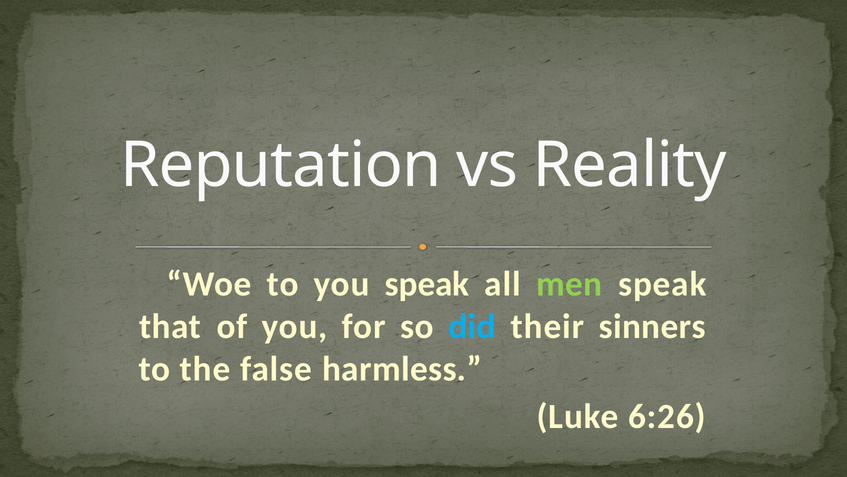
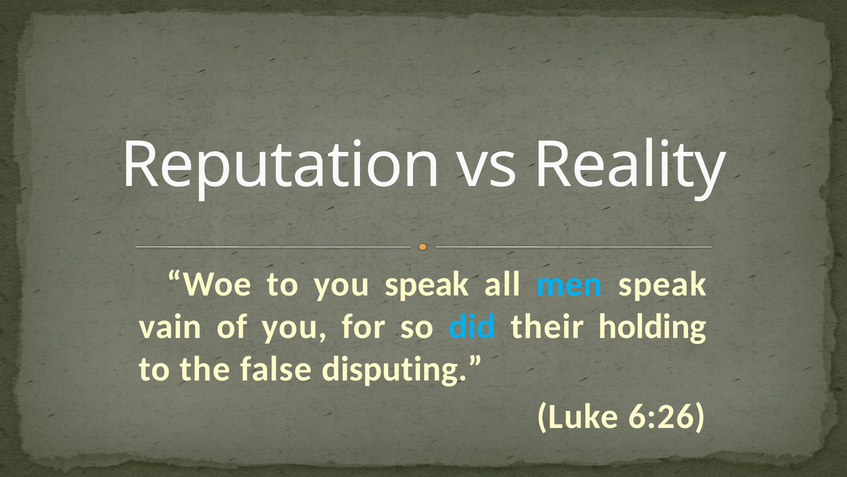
men colour: light green -> light blue
that: that -> vain
sinners: sinners -> holding
harmless: harmless -> disputing
